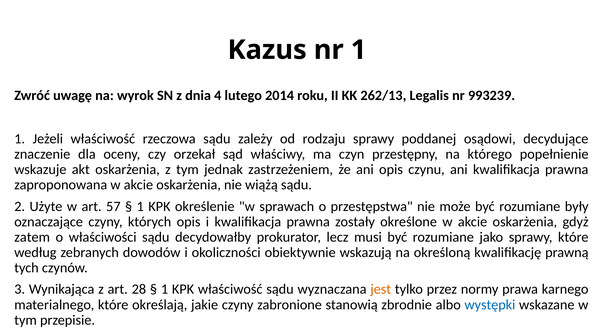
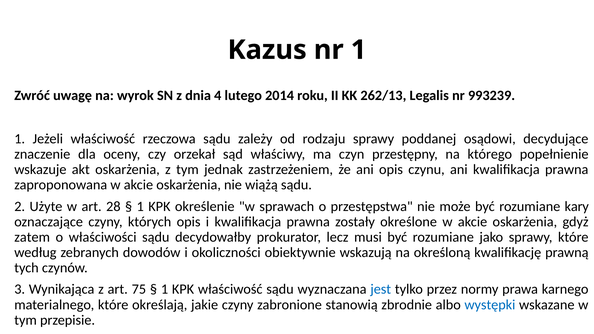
57: 57 -> 28
były: były -> kary
28: 28 -> 75
jest colour: orange -> blue
